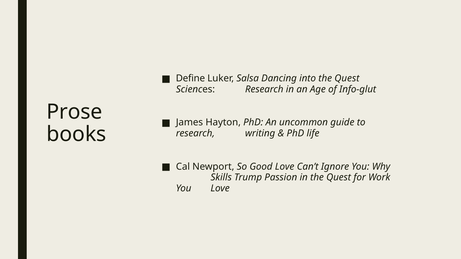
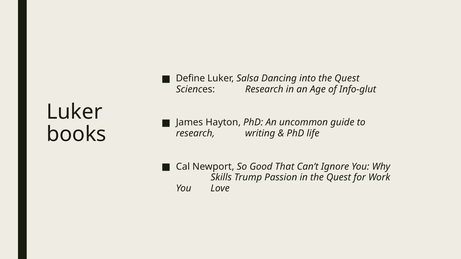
Prose at (75, 112): Prose -> Luker
Good Love: Love -> That
